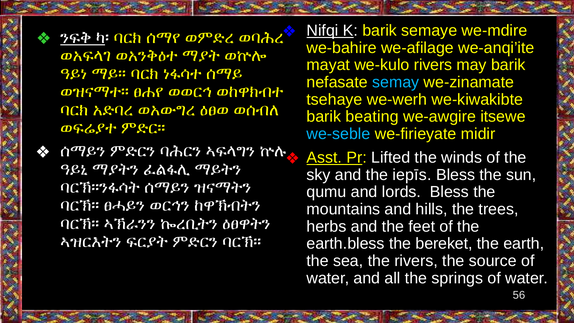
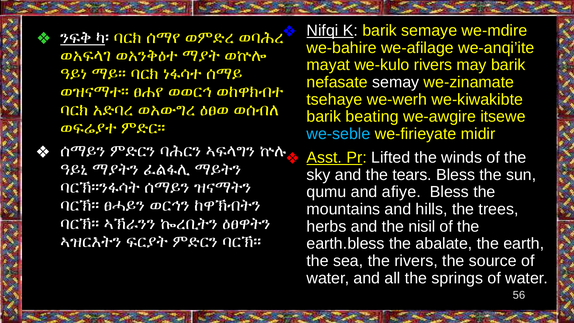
semay colour: light blue -> white
iepīs: iepīs -> tears
lords: lords -> afiye
feet: feet -> nisil
bereket: bereket -> abalate
